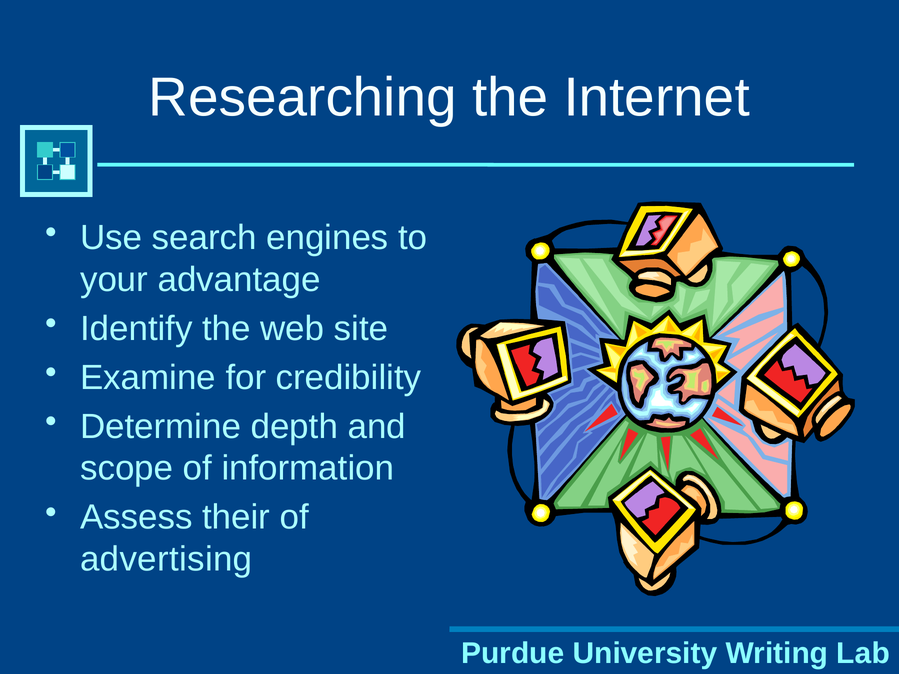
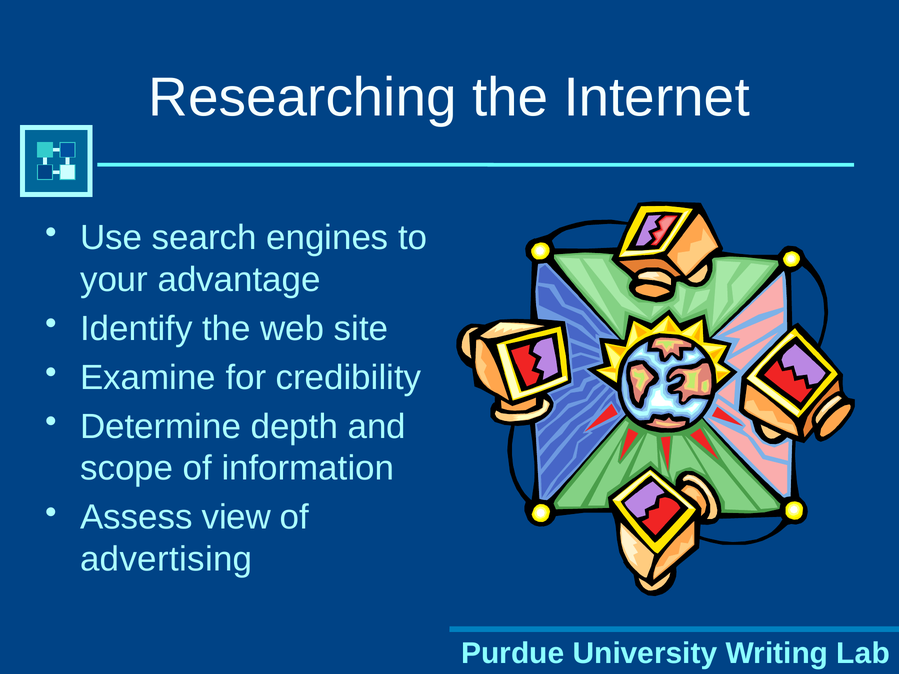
their: their -> view
